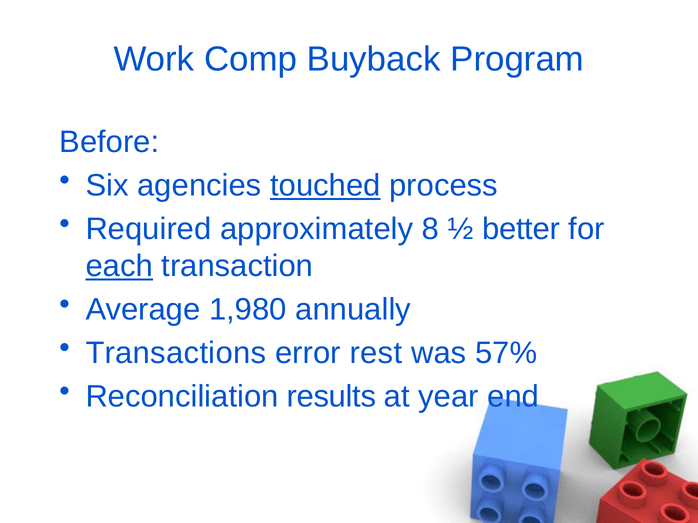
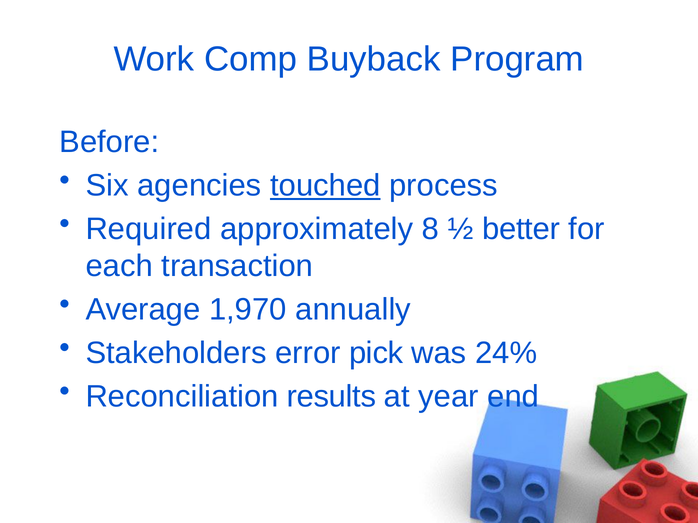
each underline: present -> none
1,980: 1,980 -> 1,970
Transactions: Transactions -> Stakeholders
rest: rest -> pick
57%: 57% -> 24%
